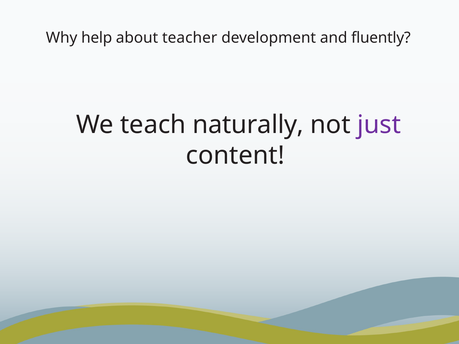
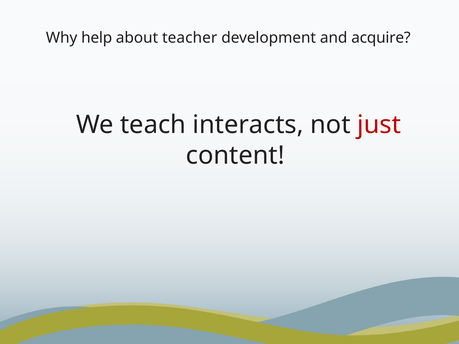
fluently: fluently -> acquire
naturally: naturally -> interacts
just colour: purple -> red
